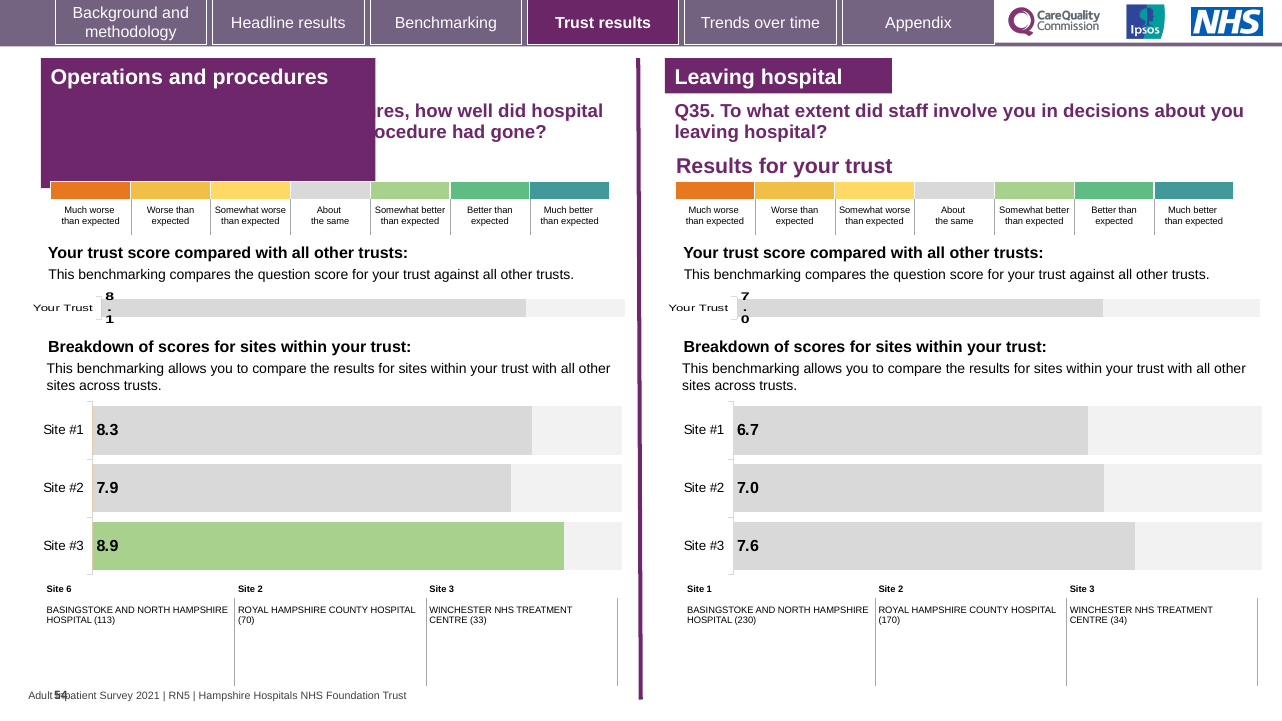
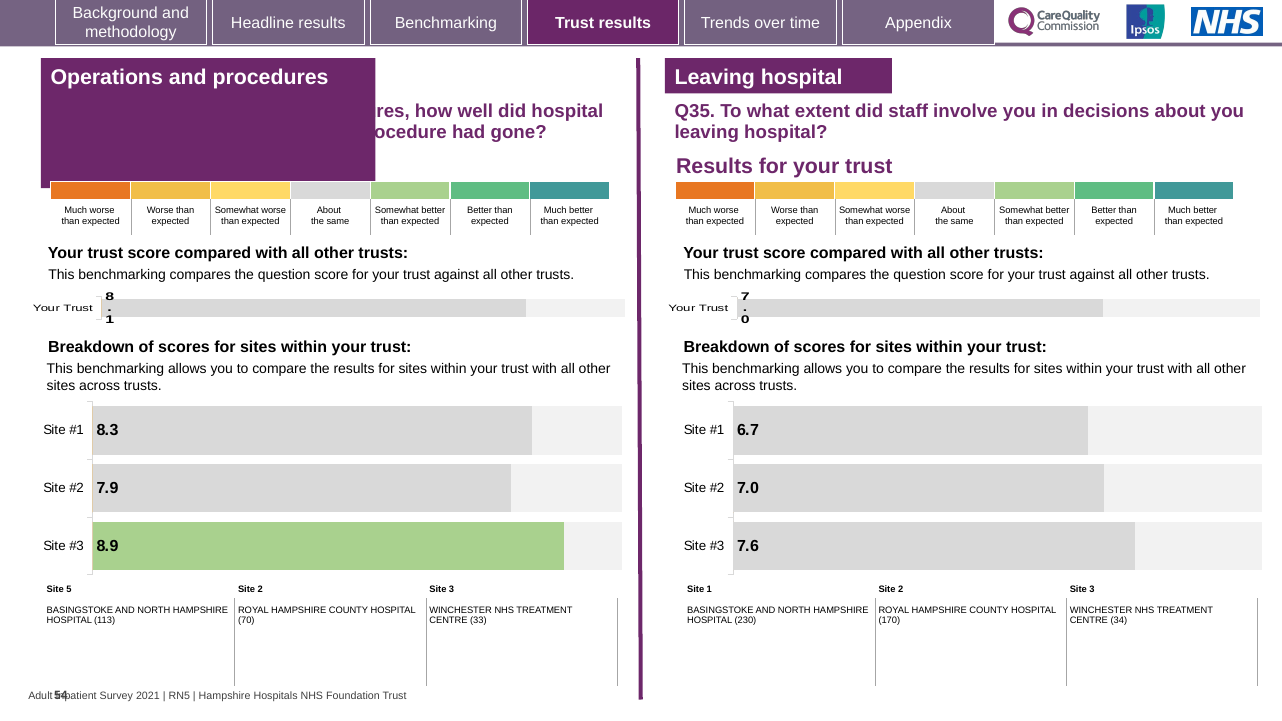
6: 6 -> 5
